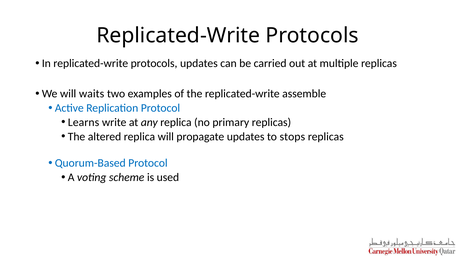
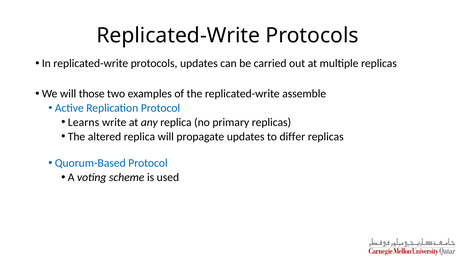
waits: waits -> those
stops: stops -> differ
